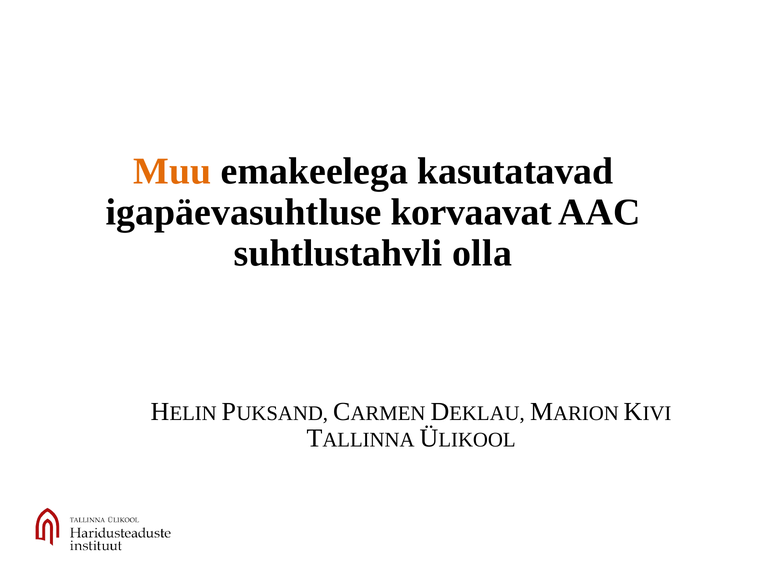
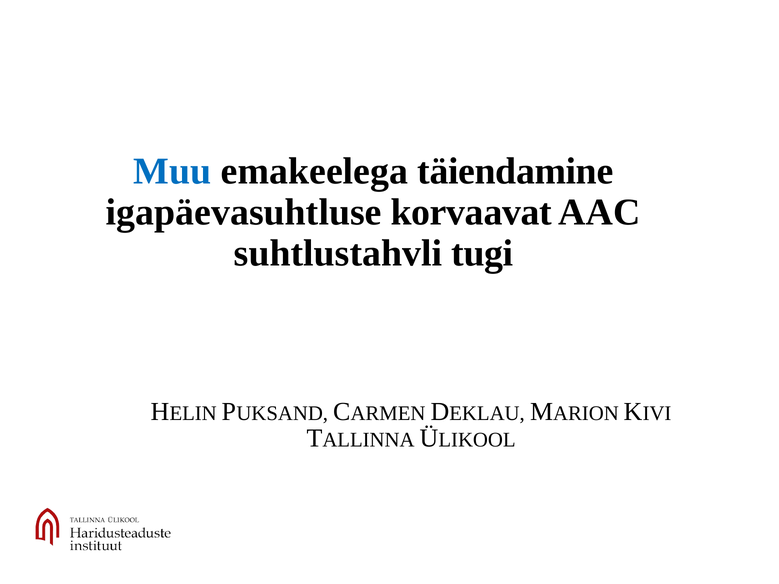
Muu colour: orange -> blue
kasutatavad: kasutatavad -> täiendamine
olla: olla -> tugi
